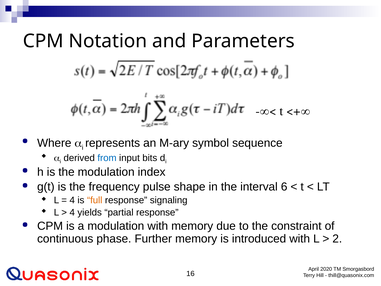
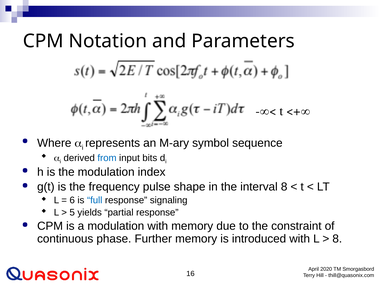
interval 6: 6 -> 8
4 at (72, 200): 4 -> 6
full colour: orange -> blue
4 at (72, 212): 4 -> 5
2 at (337, 239): 2 -> 8
